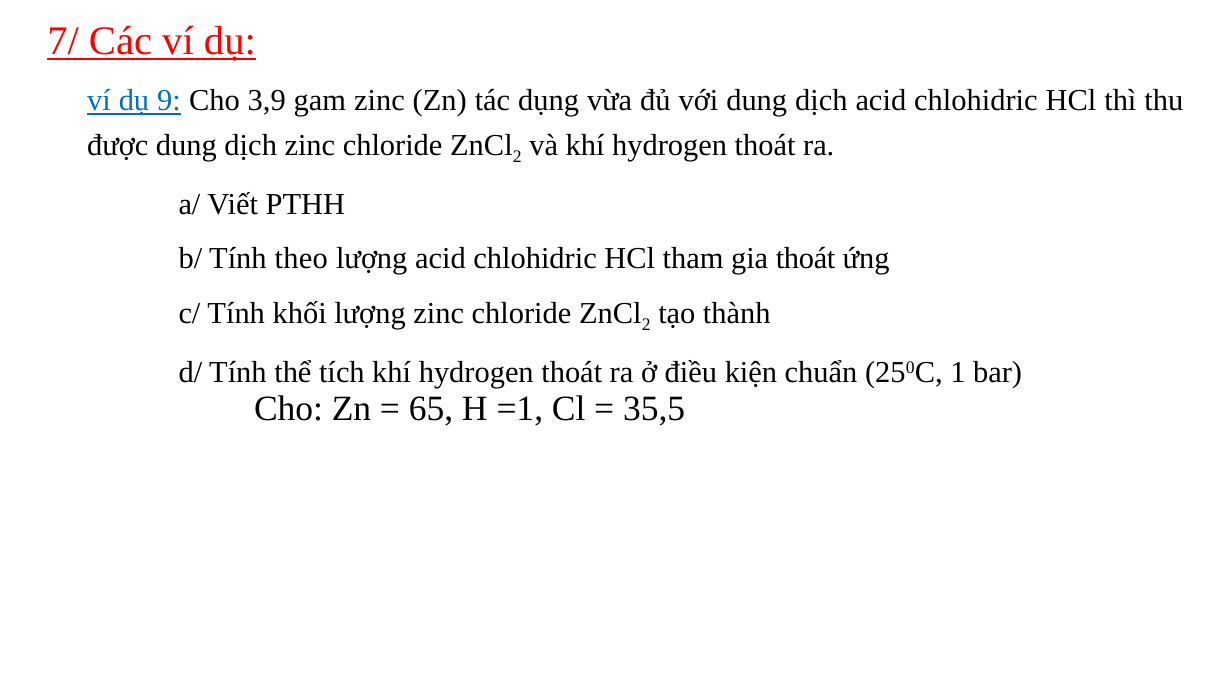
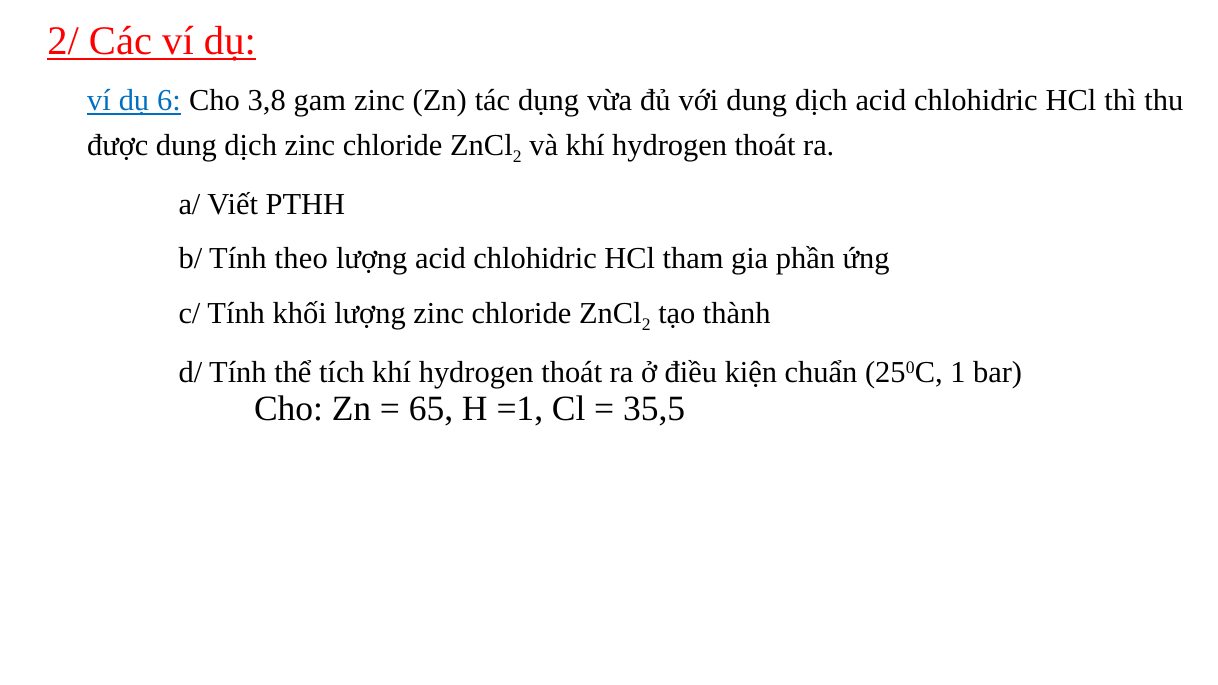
7/: 7/ -> 2/
9: 9 -> 6
3,9: 3,9 -> 3,8
gia thoát: thoát -> phần
